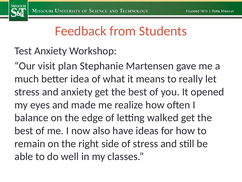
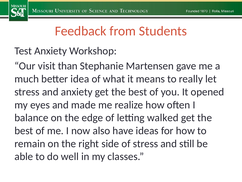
plan: plan -> than
